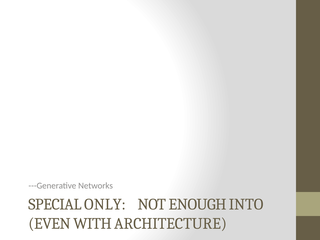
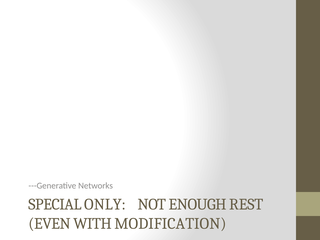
INTO: INTO -> REST
ARCHITECTURE: ARCHITECTURE -> MODIFICATION
